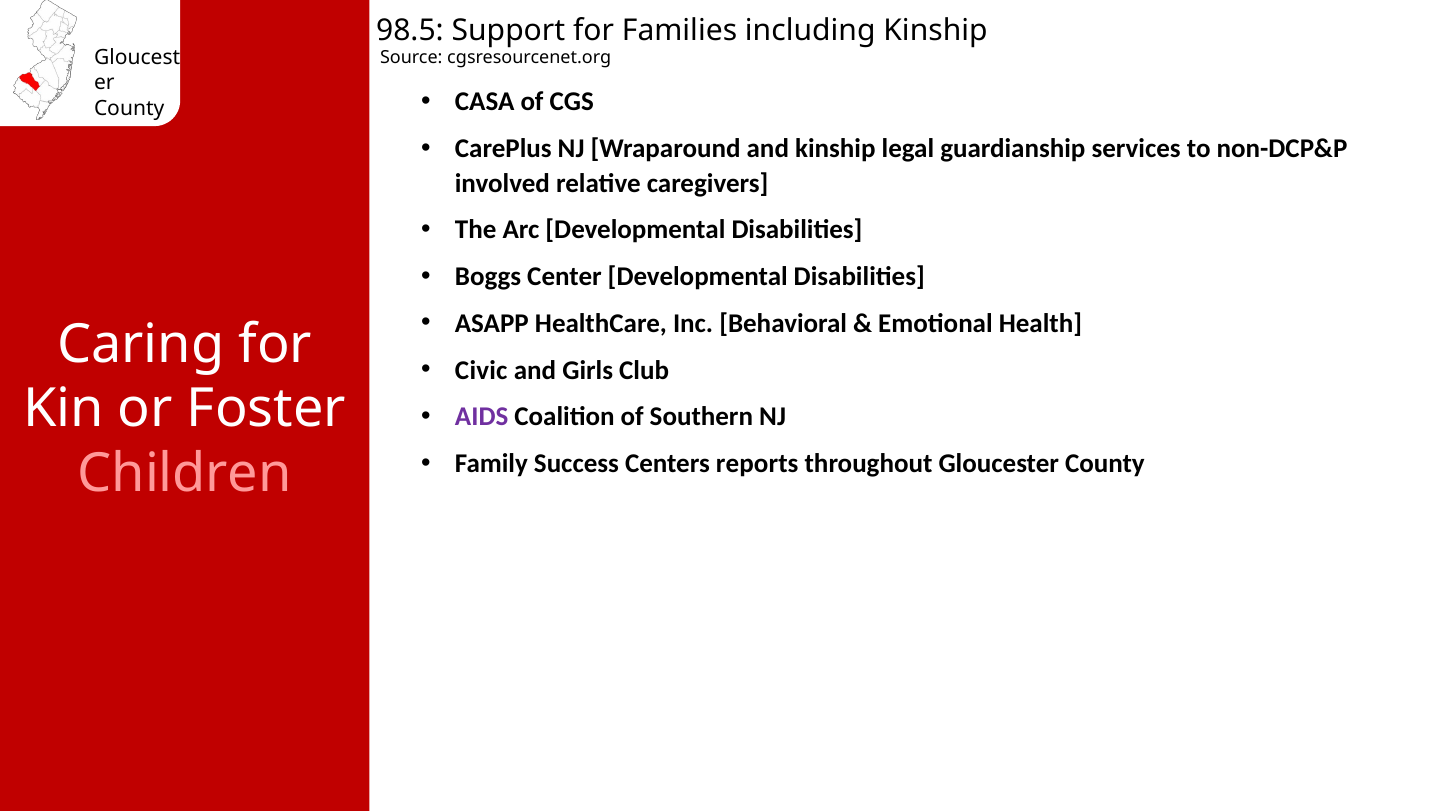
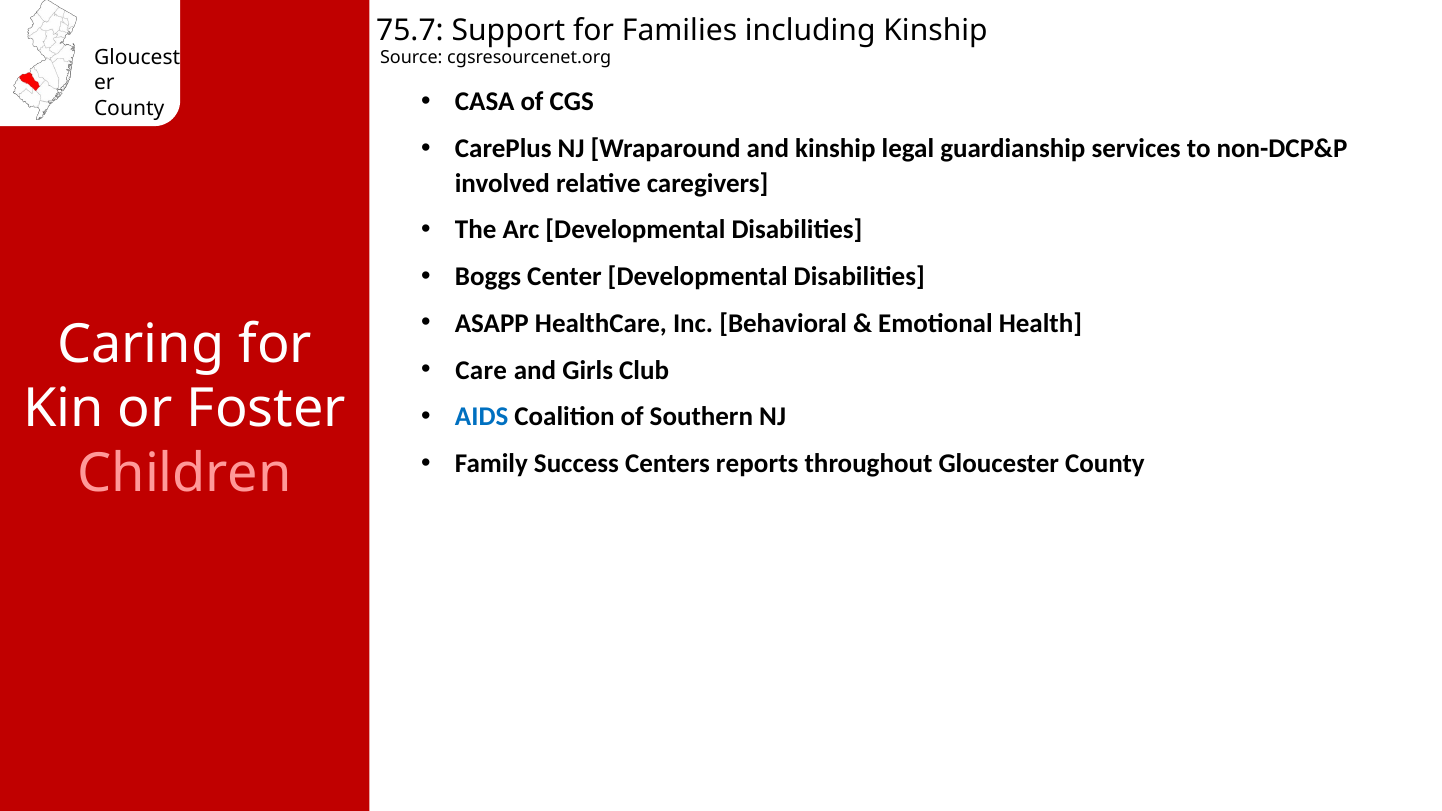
98.5: 98.5 -> 75.7
Civic: Civic -> Care
AIDS colour: purple -> blue
